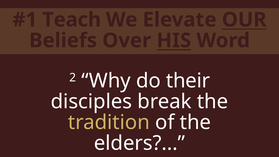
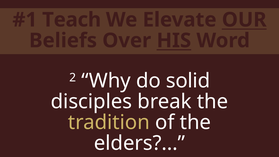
their: their -> solid
